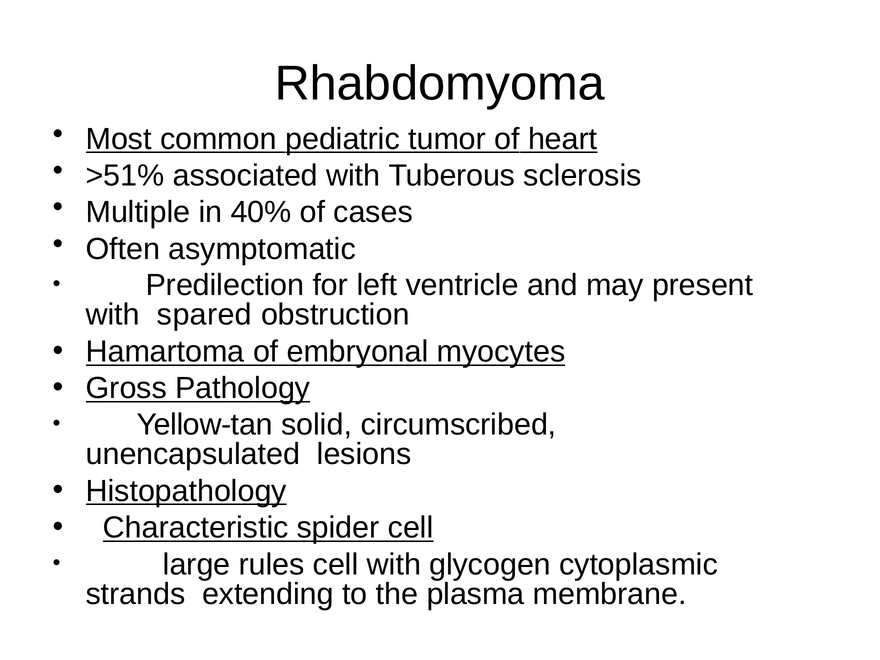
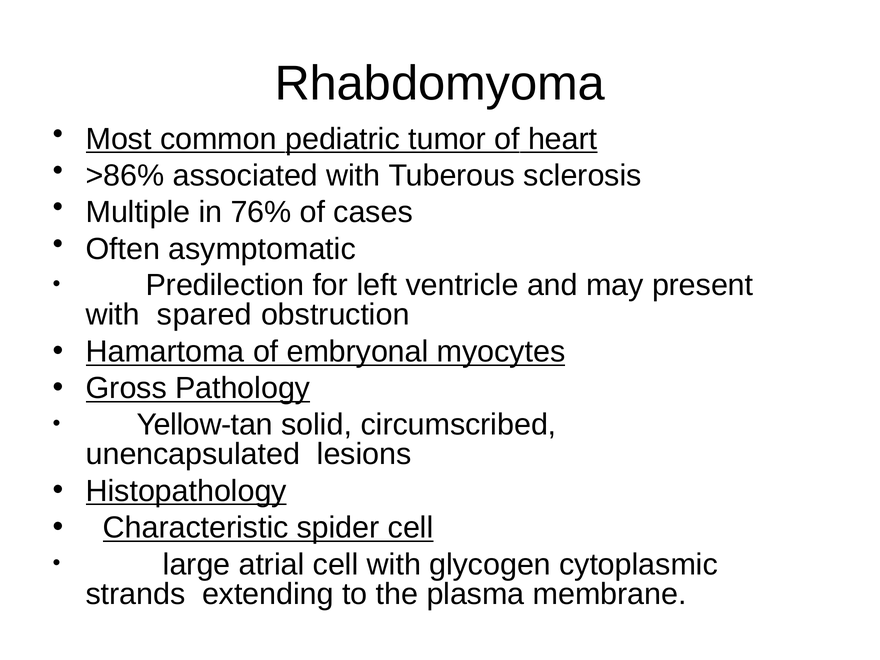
>51%: >51% -> >86%
40%: 40% -> 76%
rules: rules -> atrial
